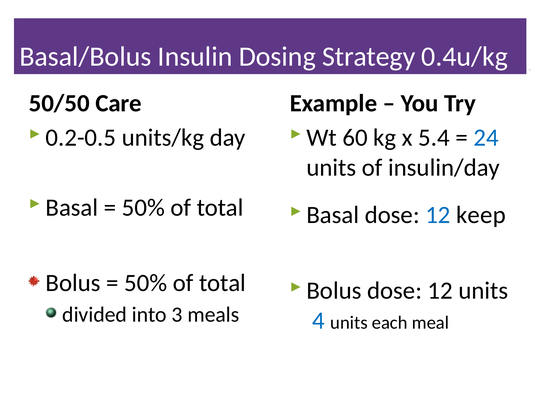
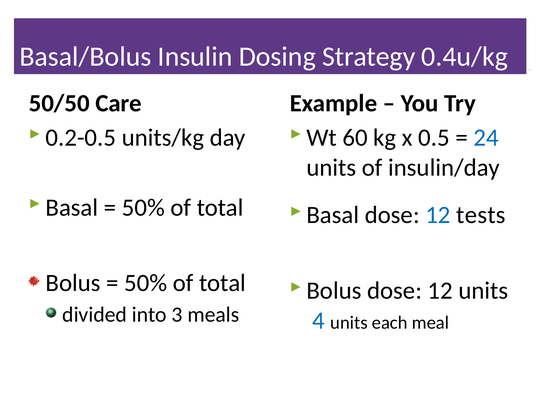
5.4: 5.4 -> 0.5
keep: keep -> tests
